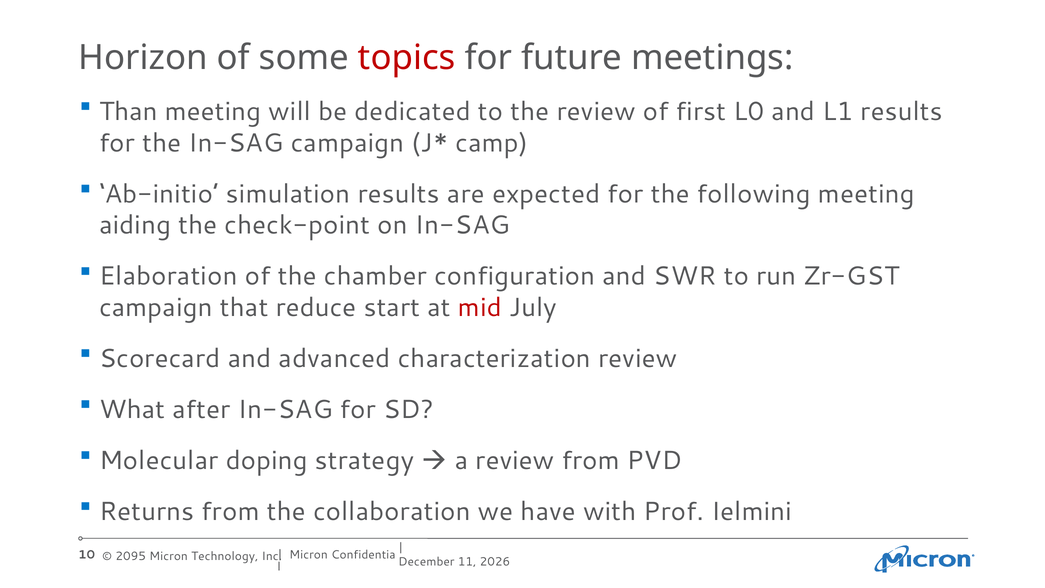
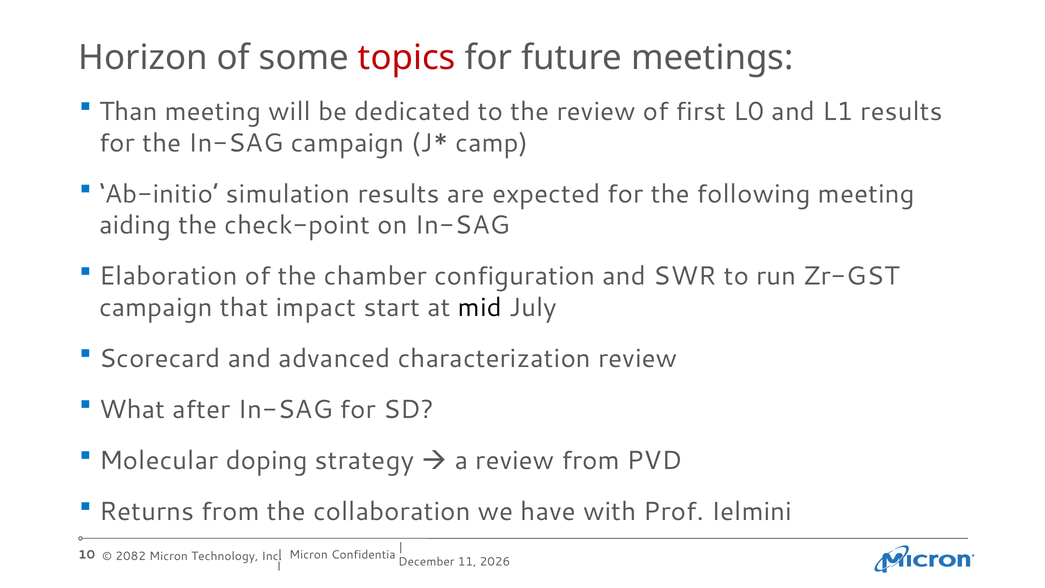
reduce: reduce -> impact
mid colour: red -> black
2095: 2095 -> 2082
